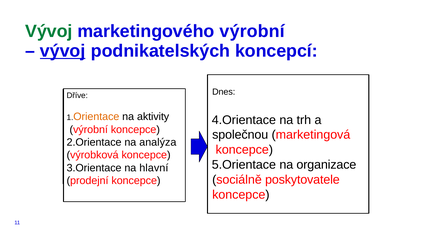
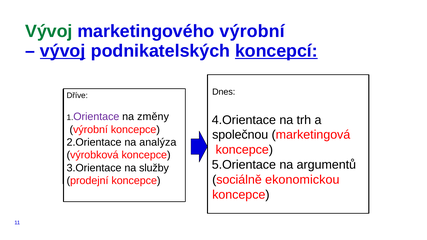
koncepcí underline: none -> present
Orientace colour: orange -> purple
aktivity: aktivity -> změny
organizace: organizace -> argumentů
hlavní: hlavní -> služby
poskytovatele: poskytovatele -> ekonomickou
